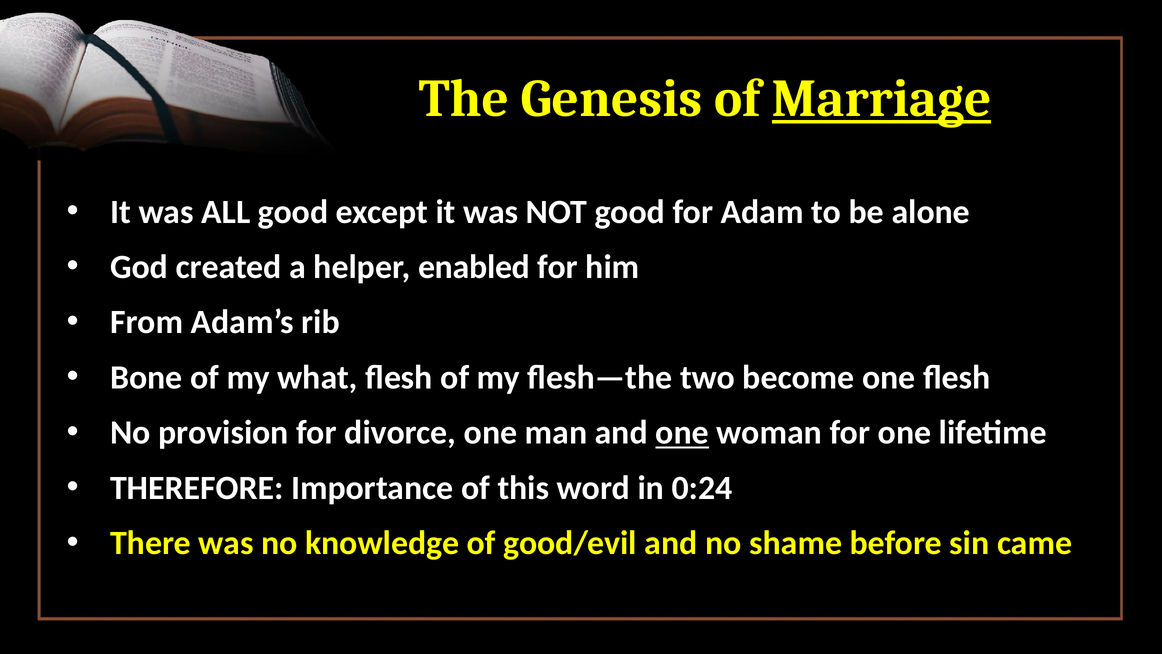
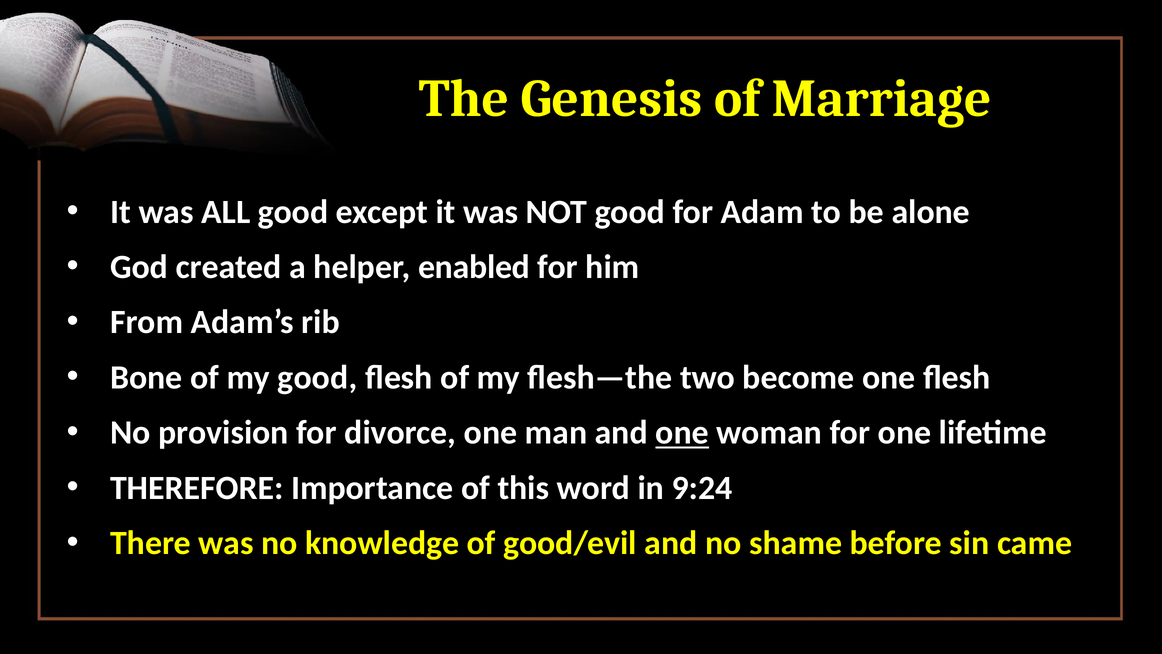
Marriage underline: present -> none
my what: what -> good
0:24: 0:24 -> 9:24
